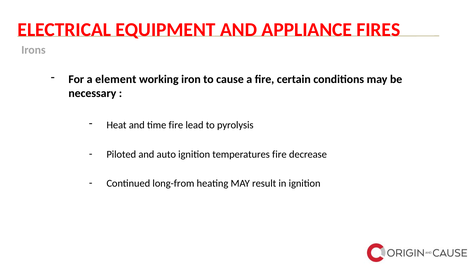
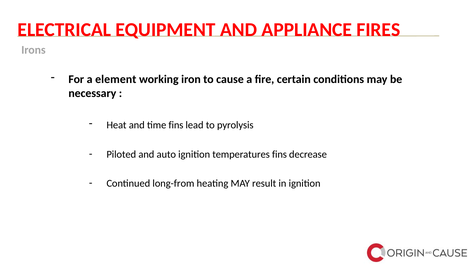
time fire: fire -> fins
temperatures fire: fire -> fins
